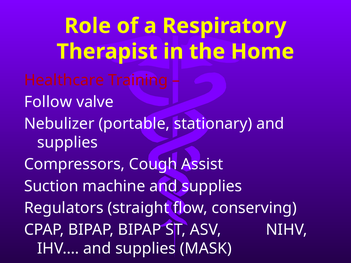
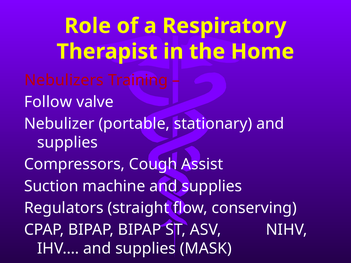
Healthcare: Healthcare -> Nebulizers
